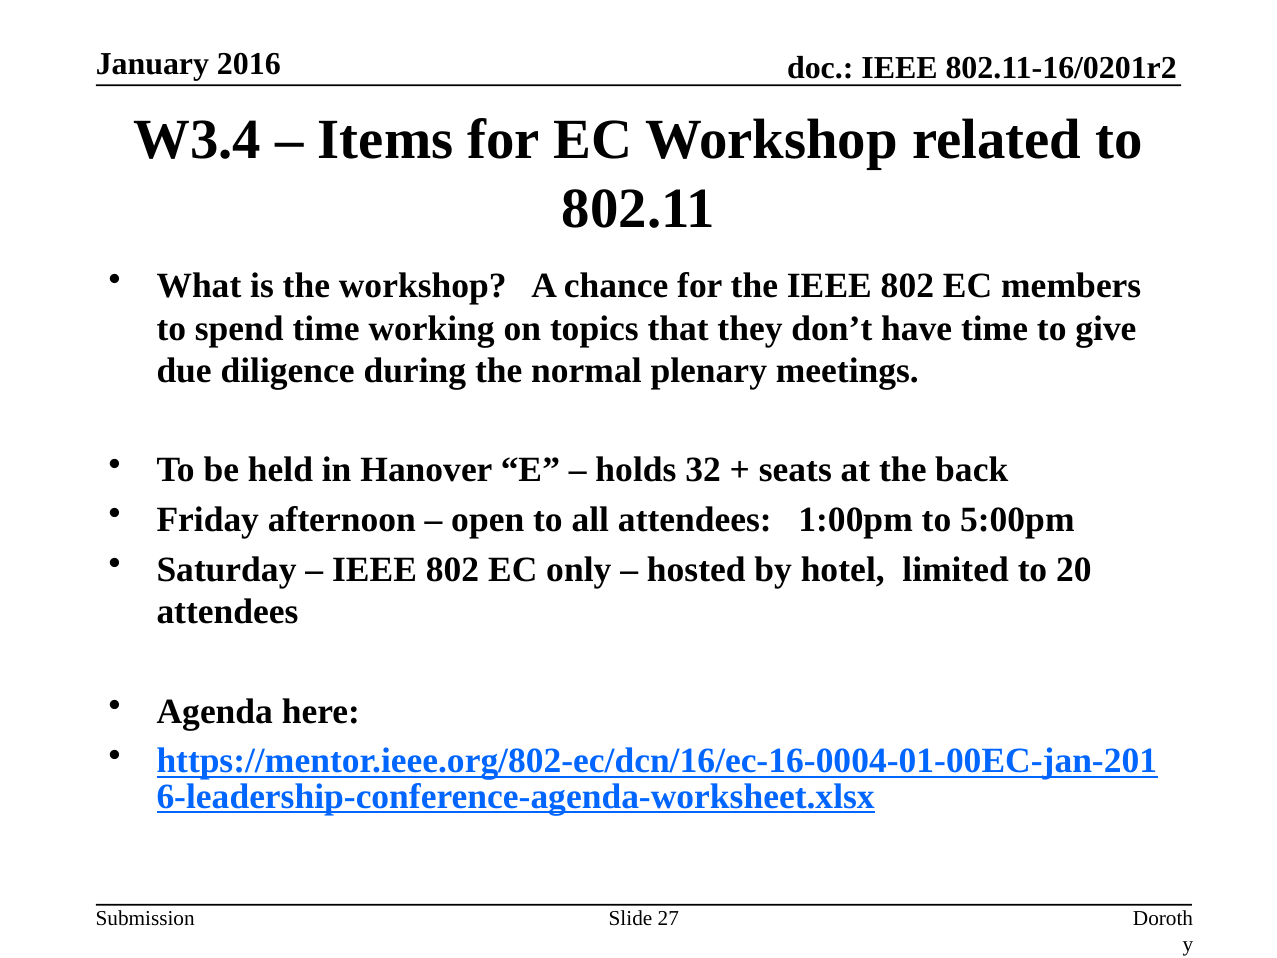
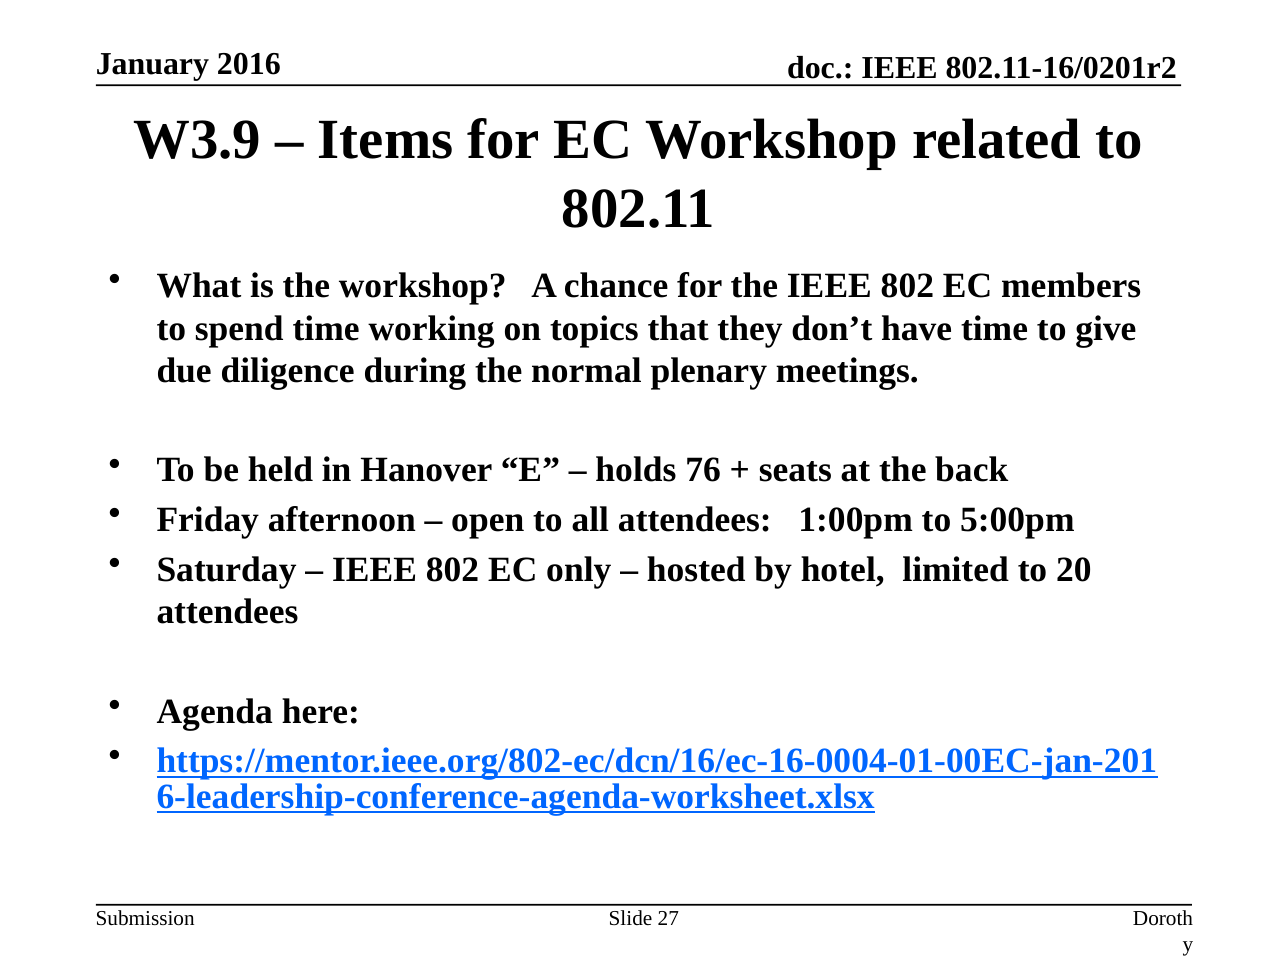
W3.4: W3.4 -> W3.9
32: 32 -> 76
